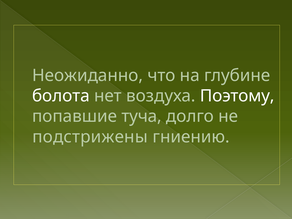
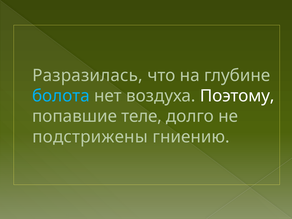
Неожиданно: Неожиданно -> Разразилась
болота colour: white -> light blue
туча: туча -> теле
